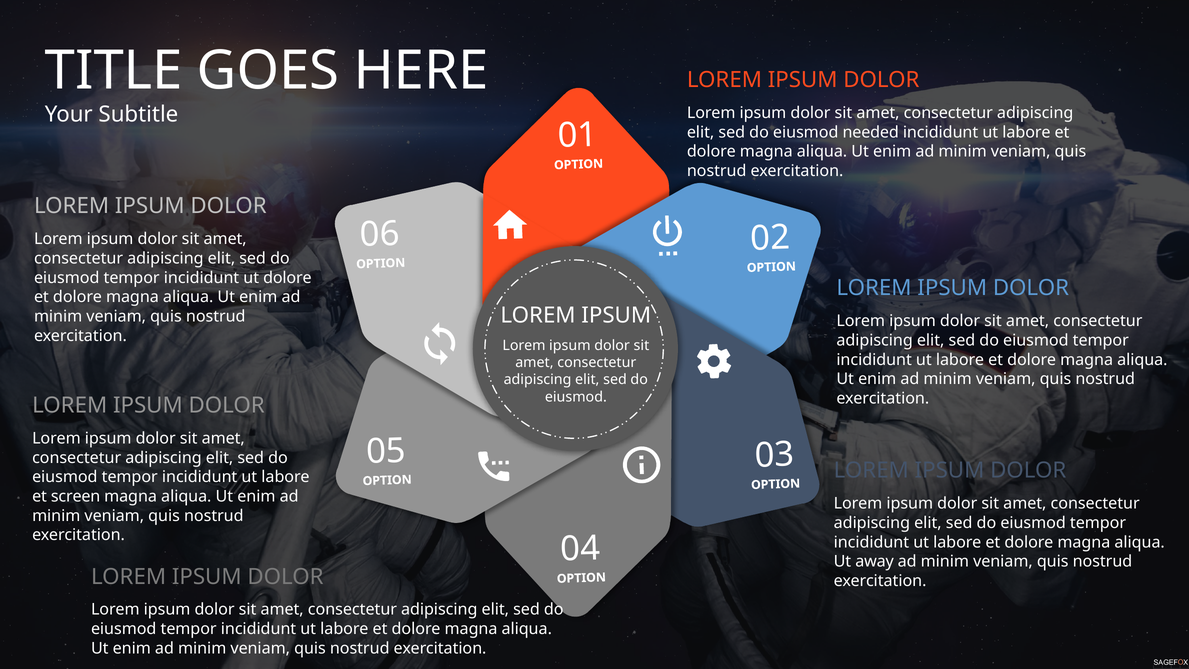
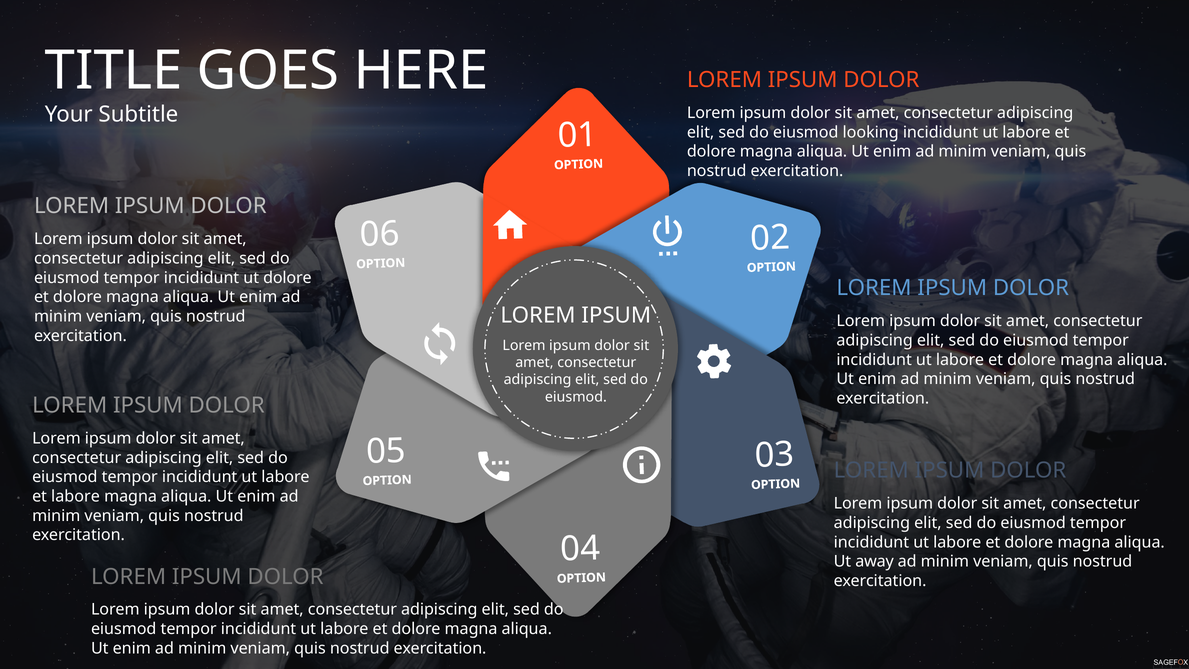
needed: needed -> looking
et screen: screen -> labore
